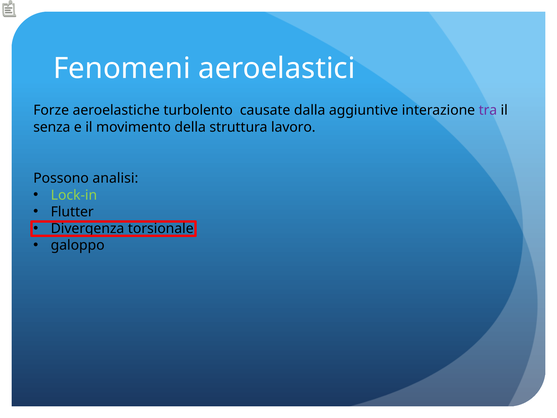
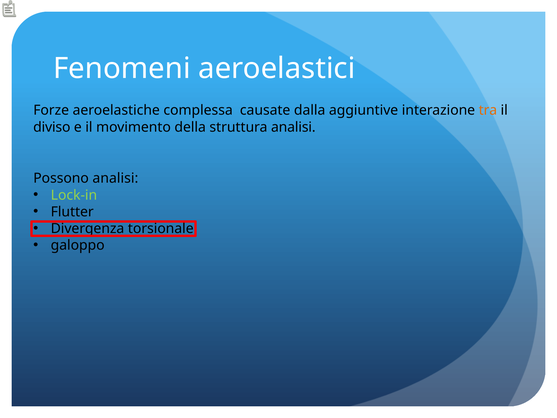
turbolento: turbolento -> complessa
tra colour: purple -> orange
senza: senza -> diviso
struttura lavoro: lavoro -> analisi
